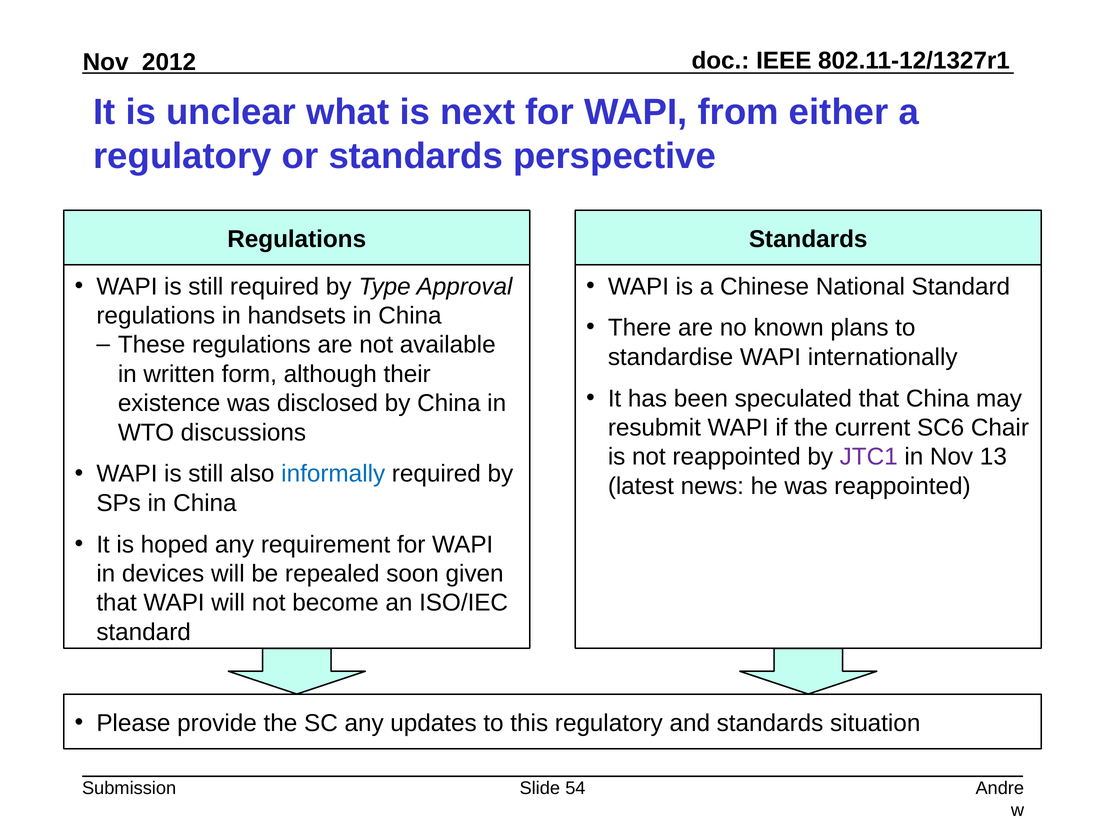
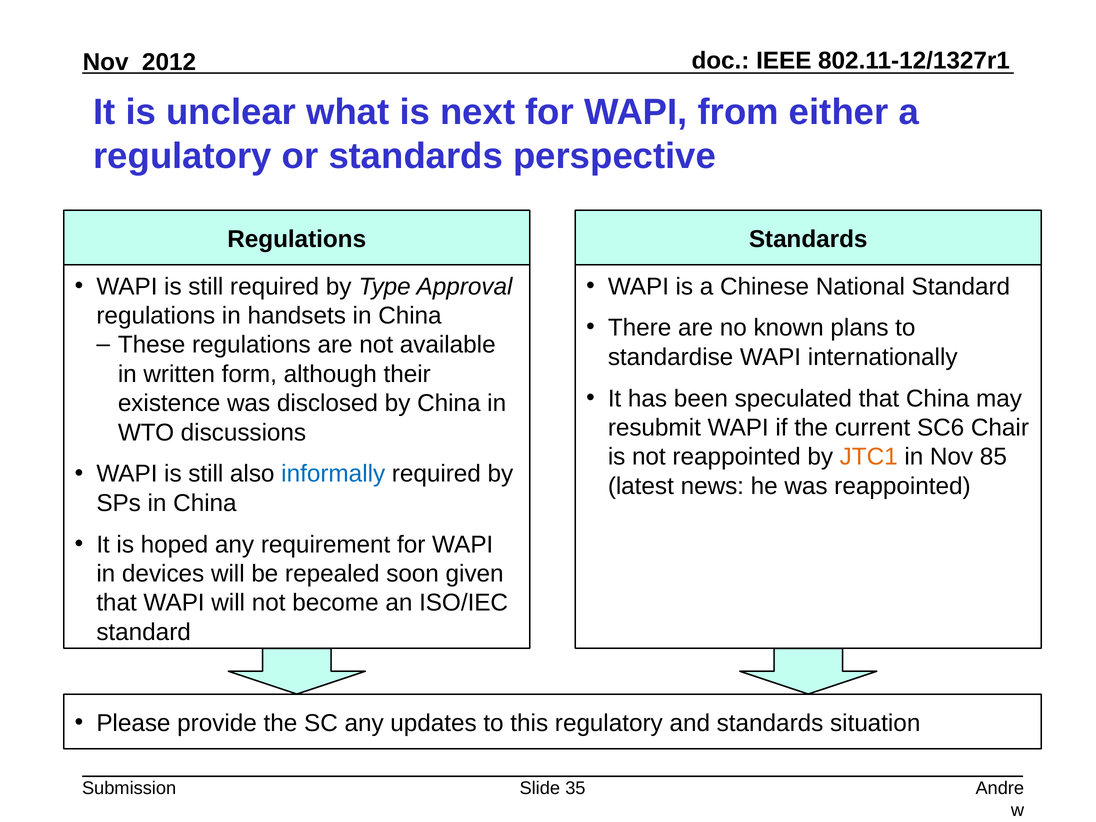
JTC1 colour: purple -> orange
13: 13 -> 85
54: 54 -> 35
